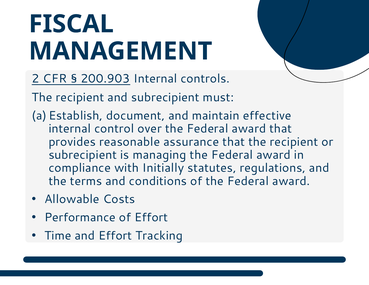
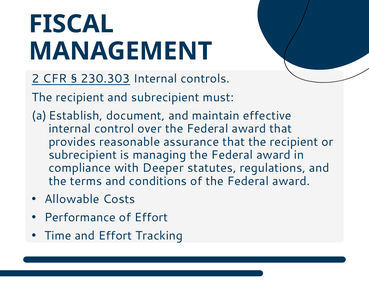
200.903: 200.903 -> 230.303
Initially: Initially -> Deeper
